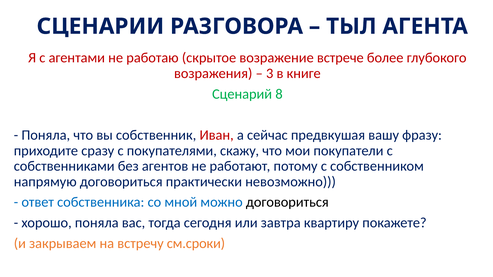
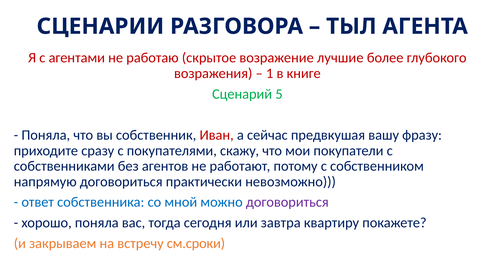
встрече: встрече -> лучшие
3: 3 -> 1
8: 8 -> 5
договориться at (287, 202) colour: black -> purple
